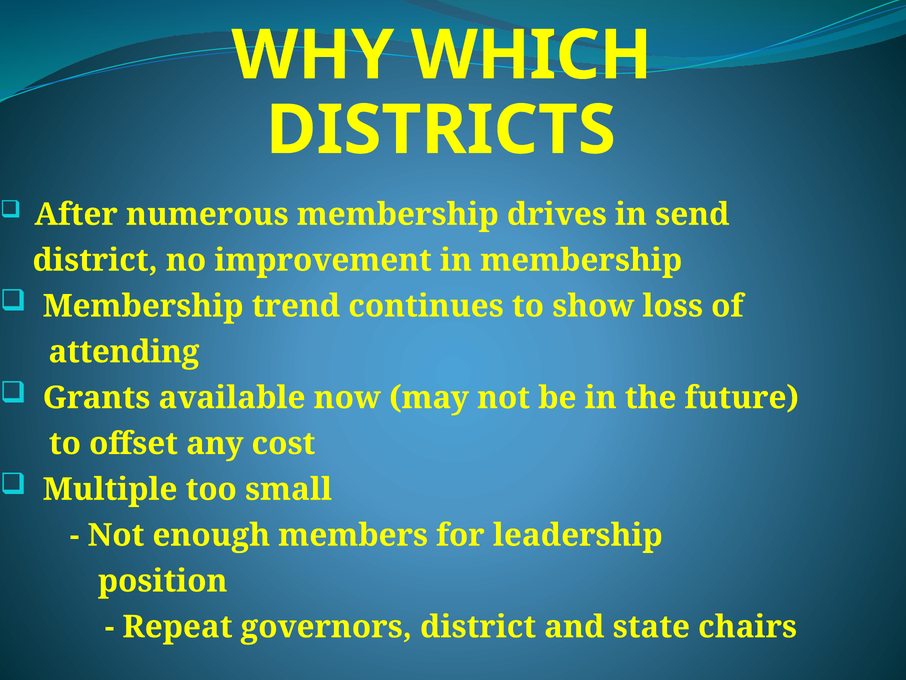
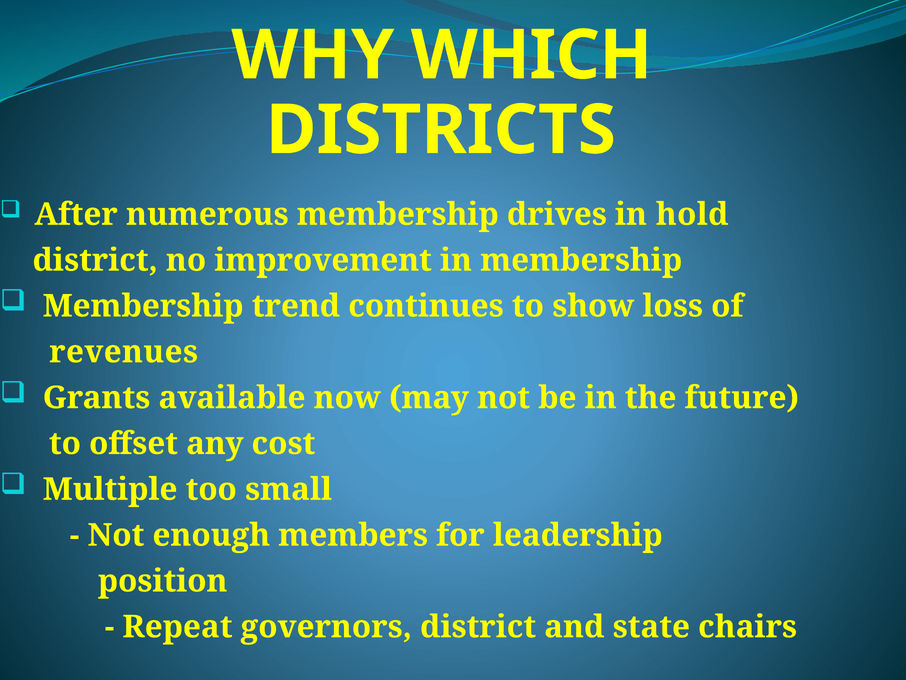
send: send -> hold
attending: attending -> revenues
